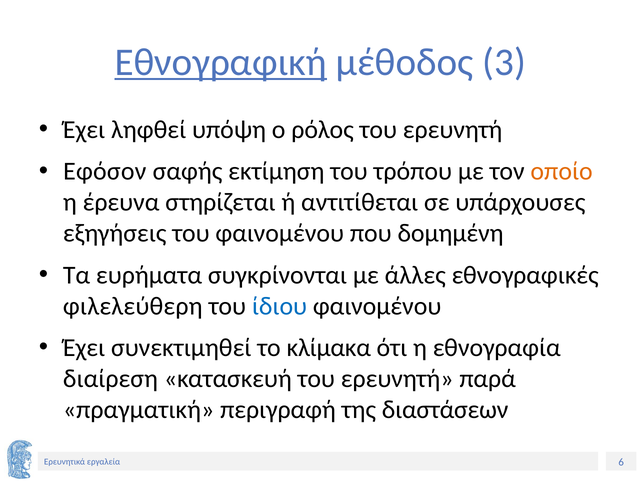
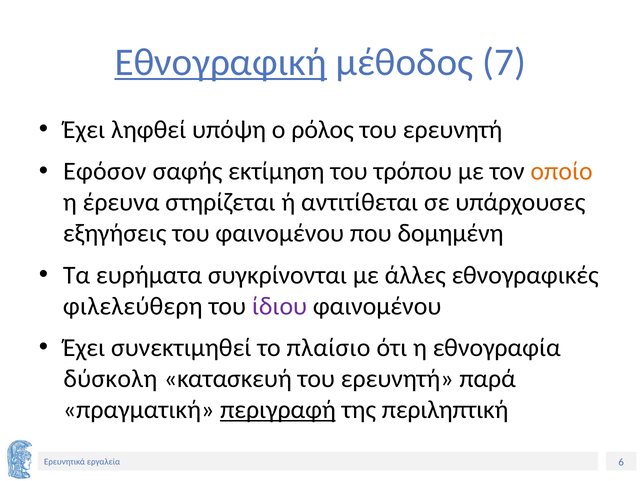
3: 3 -> 7
ίδιου colour: blue -> purple
κλίμακα: κλίμακα -> πλαίσιο
διαίρεση: διαίρεση -> δύσκολη
περιγραφή underline: none -> present
διαστάσεων: διαστάσεων -> περιληπτική
